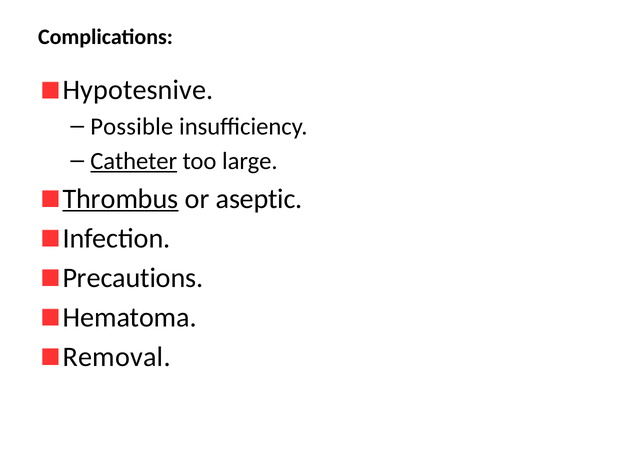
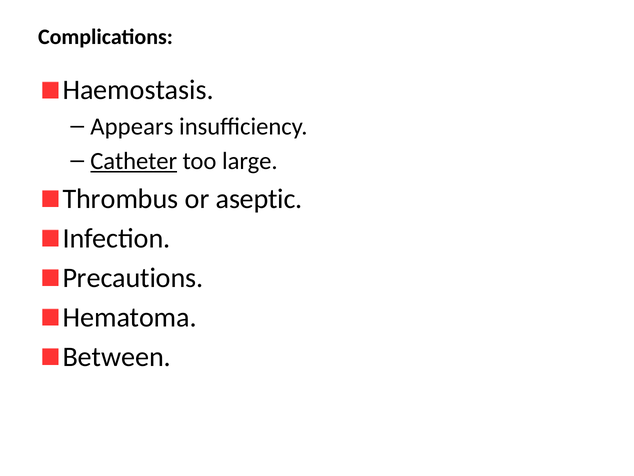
Hypotesnive: Hypotesnive -> Haemostasis
Possible: Possible -> Appears
Thrombus underline: present -> none
Removal: Removal -> Between
